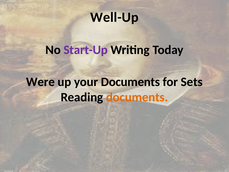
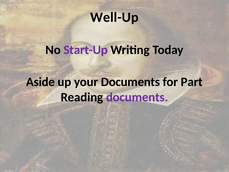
Were: Were -> Aside
Sets: Sets -> Part
documents at (137, 97) colour: orange -> purple
